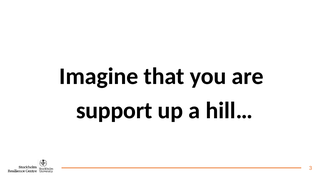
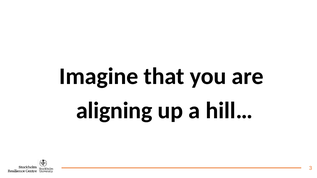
support: support -> aligning
